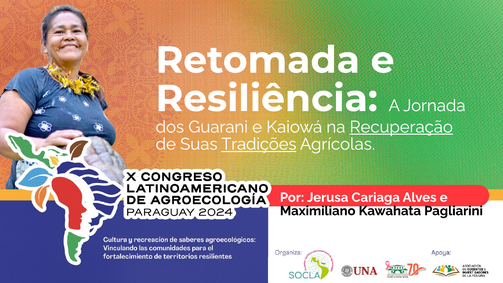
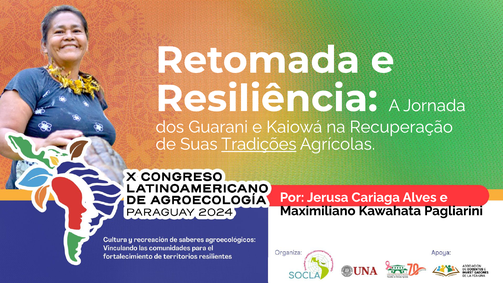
Recuperação underline: present -> none
